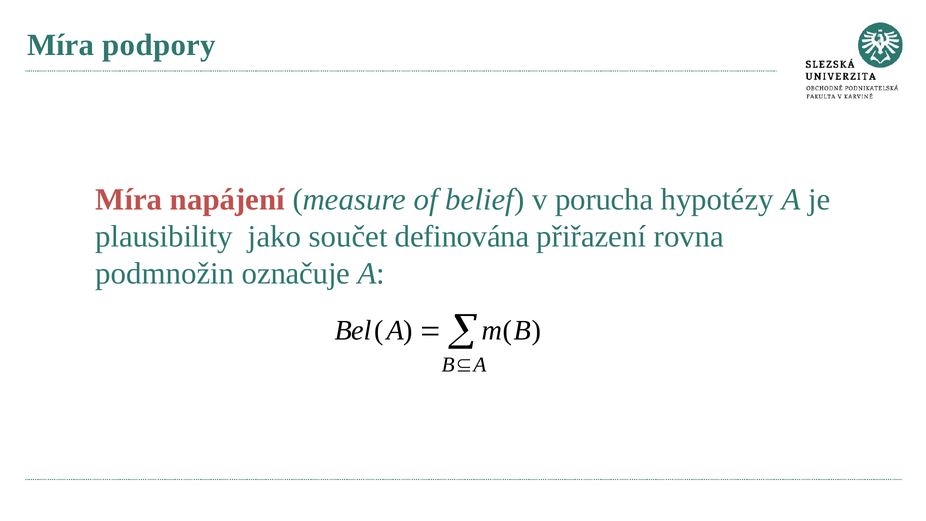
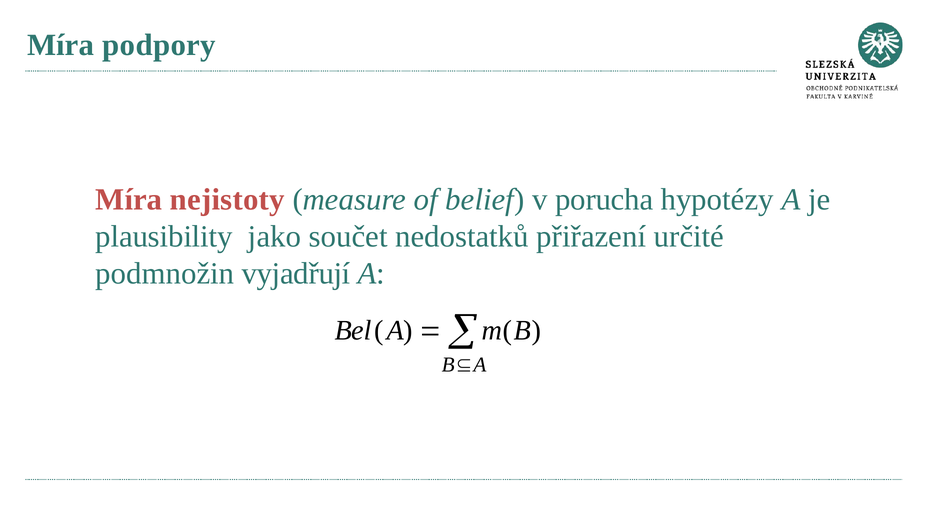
napájení: napájení -> nejistoty
definována: definována -> nedostatků
rovna: rovna -> určité
označuje: označuje -> vyjadřují
